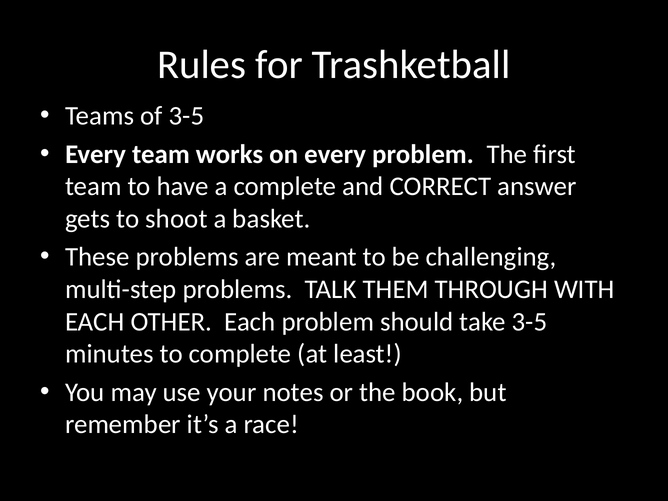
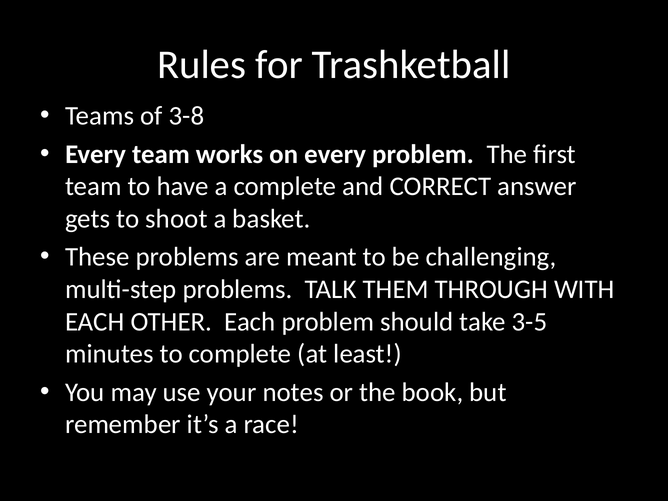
of 3-5: 3-5 -> 3-8
